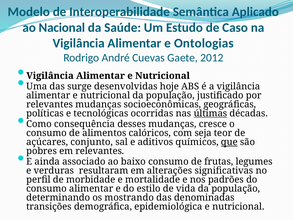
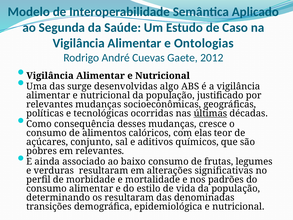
Nacional: Nacional -> Segunda
hoje: hoje -> algo
seja: seja -> elas
que underline: present -> none
os mostrando: mostrando -> resultaram
